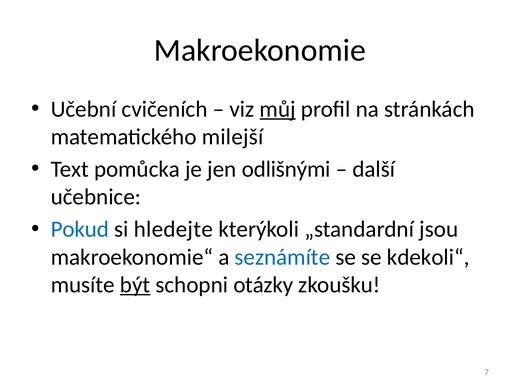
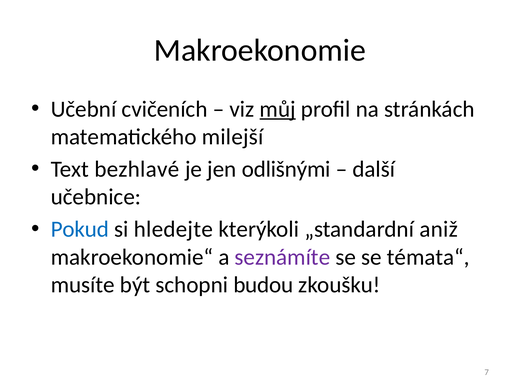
pomůcka: pomůcka -> bezhlavé
jsou: jsou -> aniž
seznámíte colour: blue -> purple
kdekoli“: kdekoli“ -> témata“
být underline: present -> none
otázky: otázky -> budou
